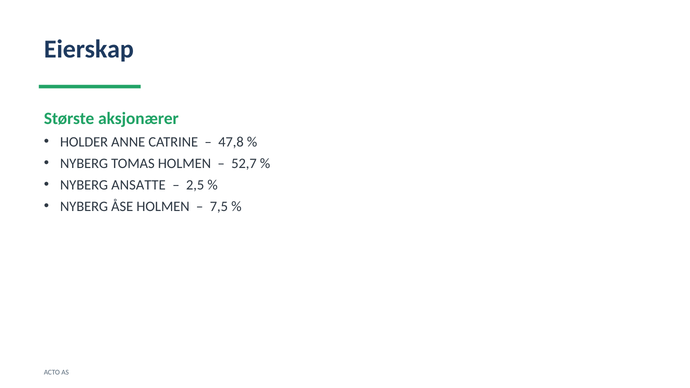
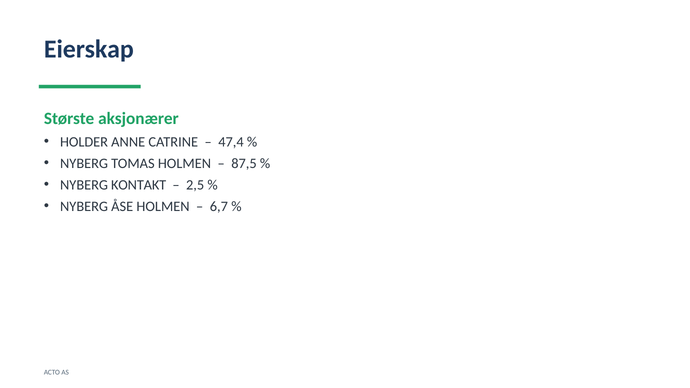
47,8: 47,8 -> 47,4
52,7: 52,7 -> 87,5
ANSATTE: ANSATTE -> KONTAKT
7,5: 7,5 -> 6,7
